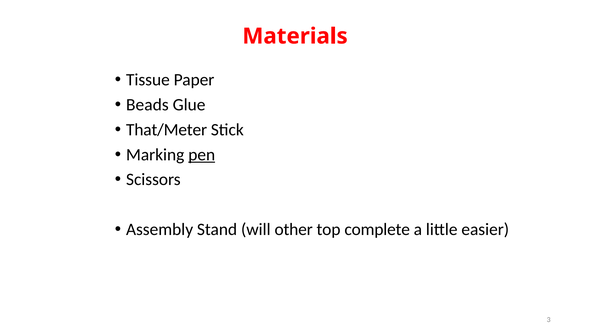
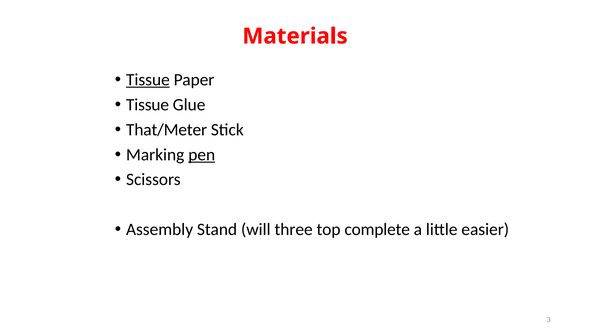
Tissue at (148, 80) underline: none -> present
Beads at (147, 105): Beads -> Tissue
other: other -> three
